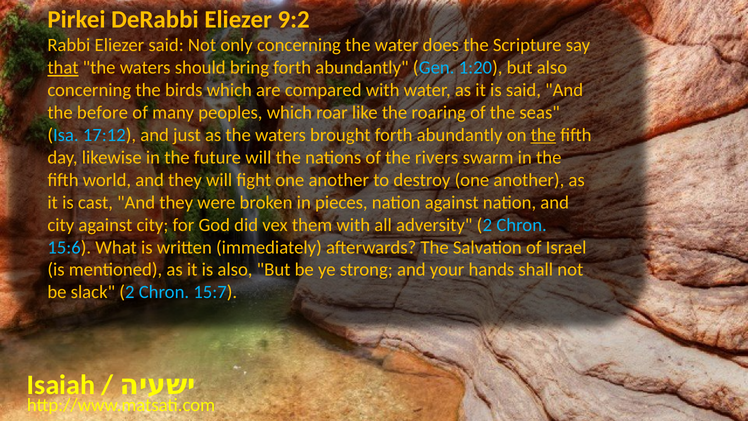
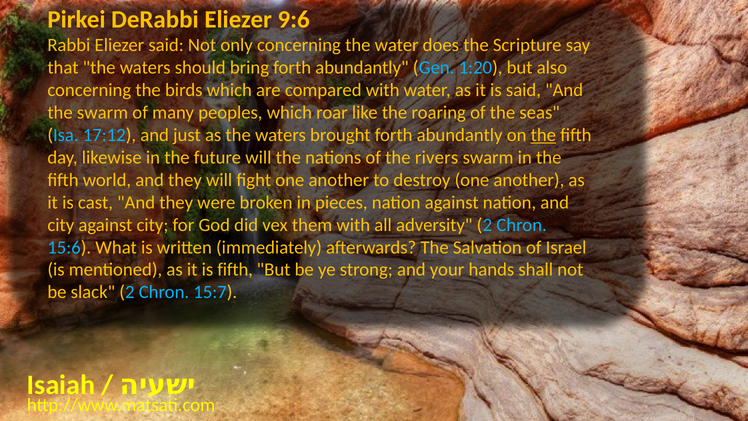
9:2: 9:2 -> 9:6
that underline: present -> none
the before: before -> swarm
is also: also -> fifth
